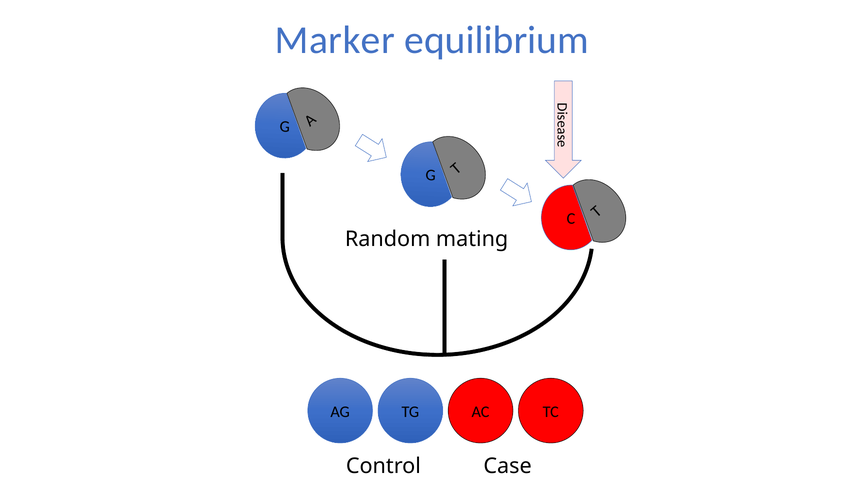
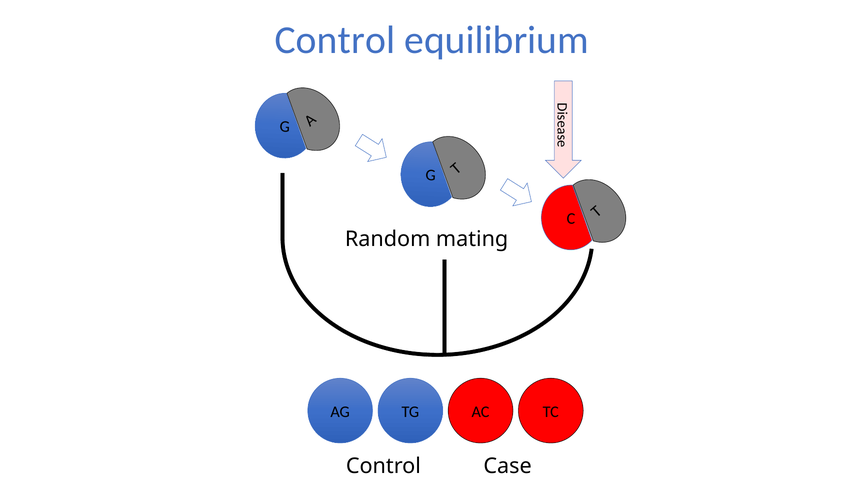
Marker at (335, 40): Marker -> Control
